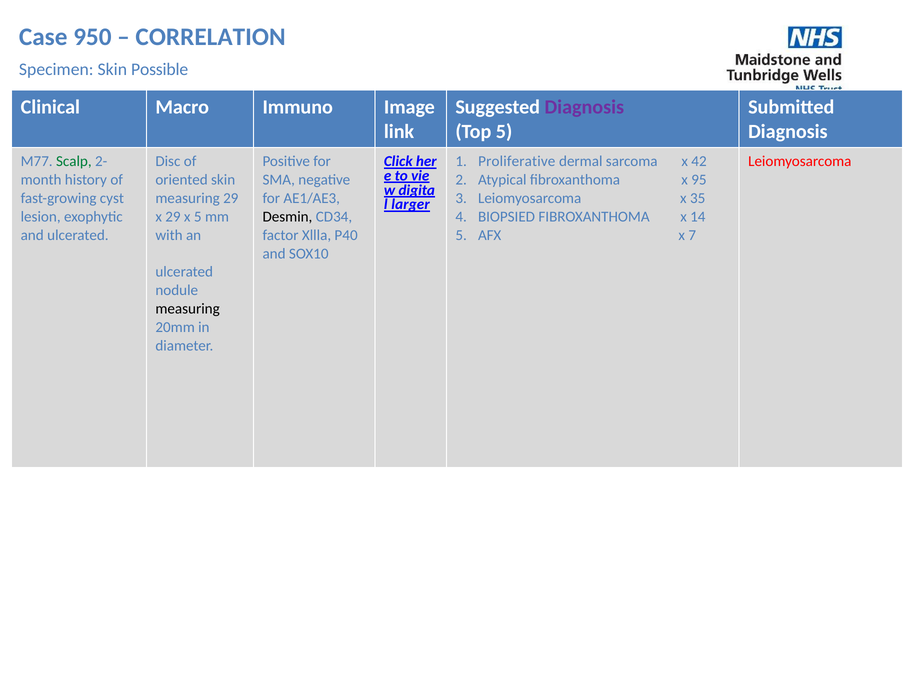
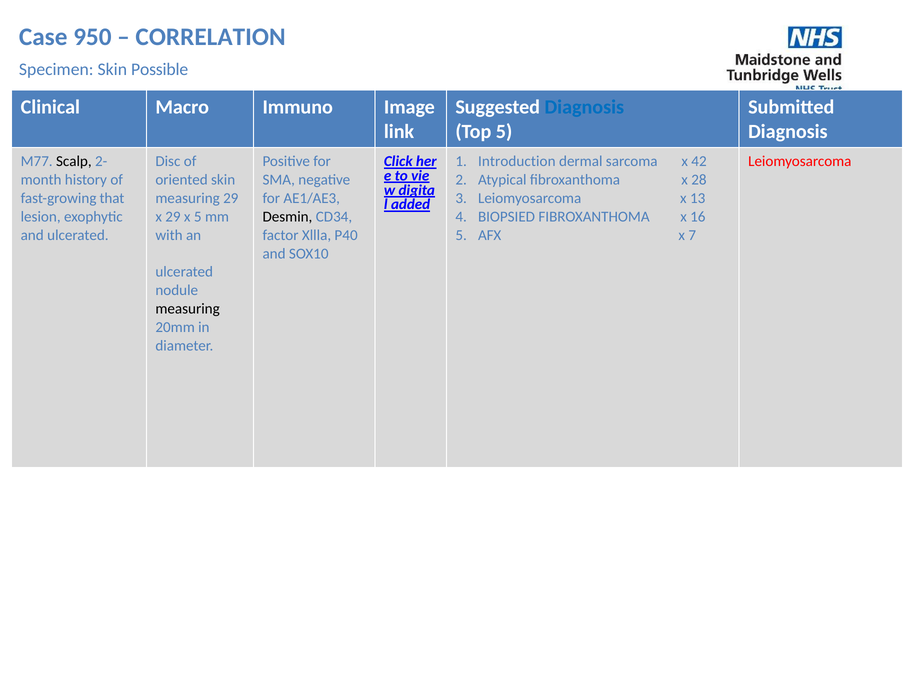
Diagnosis at (584, 107) colour: purple -> blue
Scalp colour: green -> black
Proliferative: Proliferative -> Introduction
95: 95 -> 28
cyst: cyst -> that
35: 35 -> 13
larger: larger -> added
14: 14 -> 16
